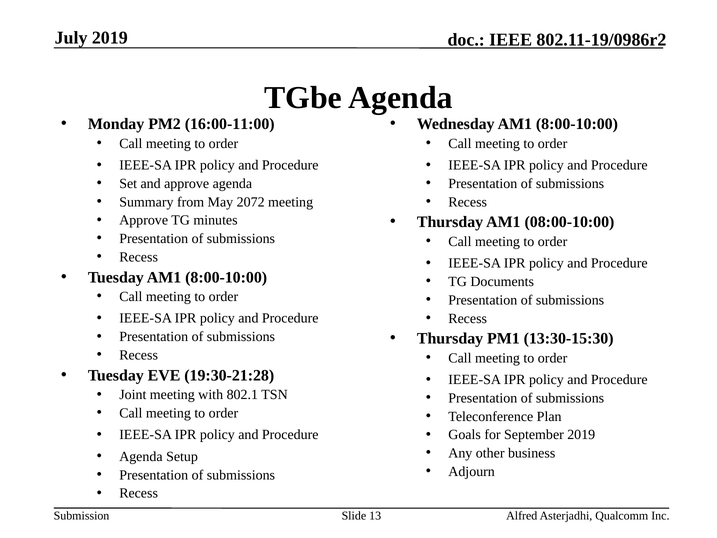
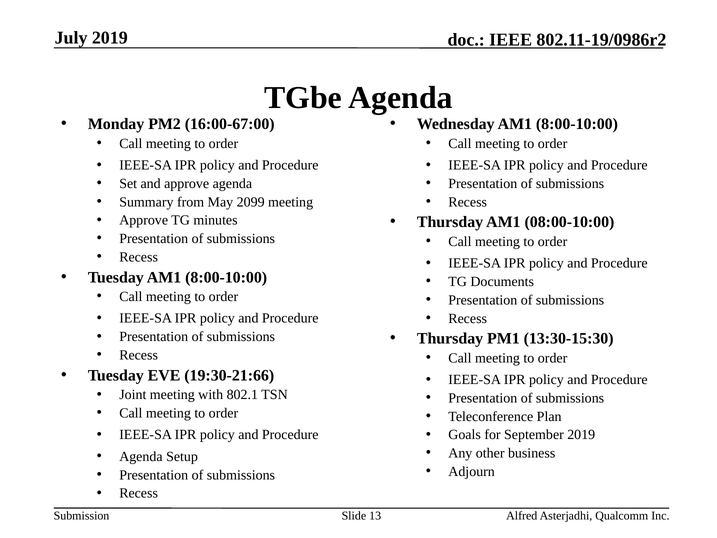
16:00-11:00: 16:00-11:00 -> 16:00-67:00
2072: 2072 -> 2099
19:30-21:28: 19:30-21:28 -> 19:30-21:66
